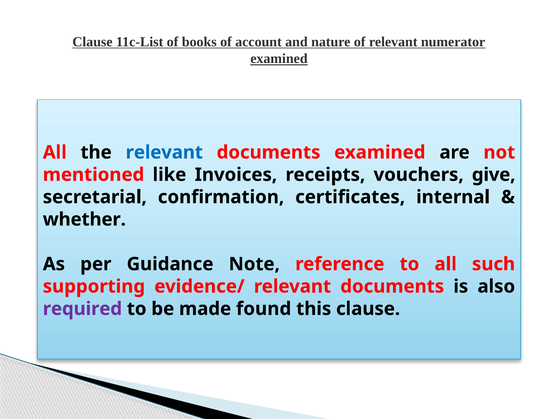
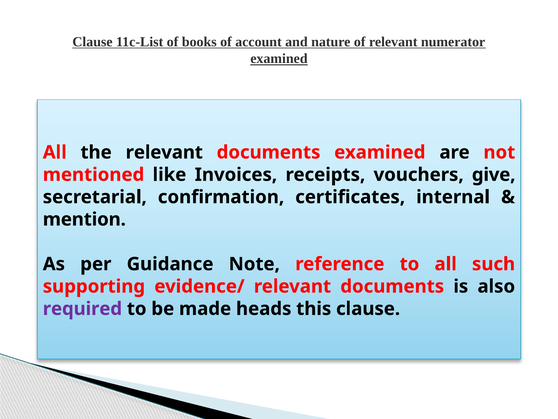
relevant at (164, 152) colour: blue -> black
whether: whether -> mention
found: found -> heads
